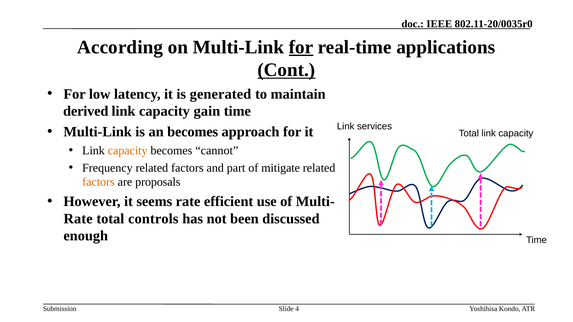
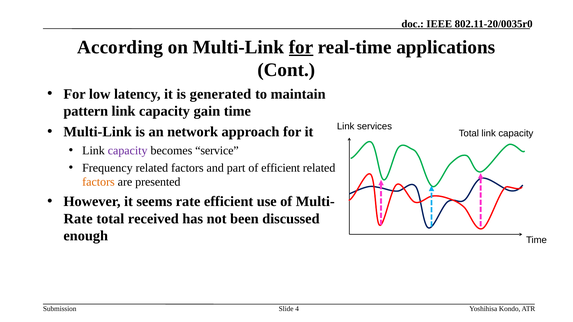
Cont underline: present -> none
derived: derived -> pattern
an becomes: becomes -> network
capacity at (128, 151) colour: orange -> purple
cannot: cannot -> service
of mitigate: mitigate -> efficient
proposals: proposals -> presented
controls: controls -> received
